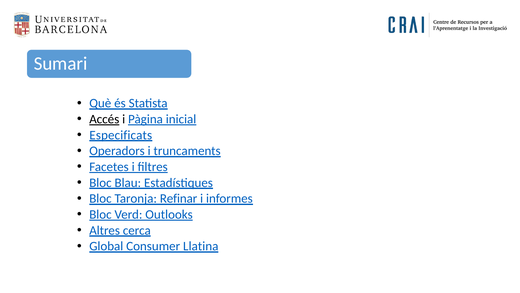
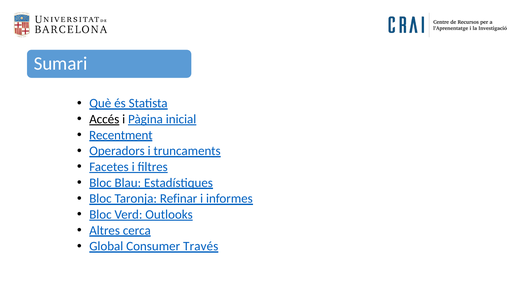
Especificats: Especificats -> Recentment
Llatina: Llatina -> Través
